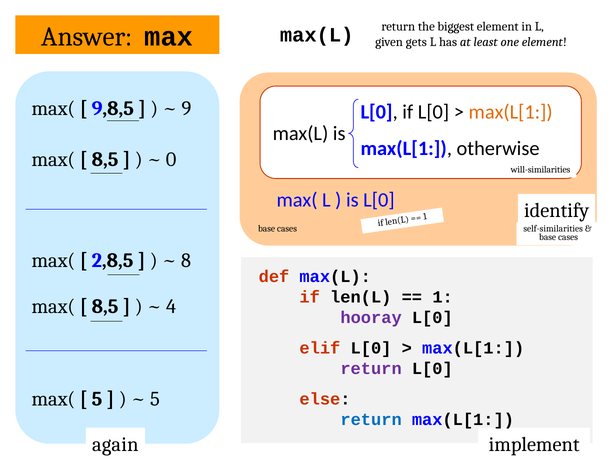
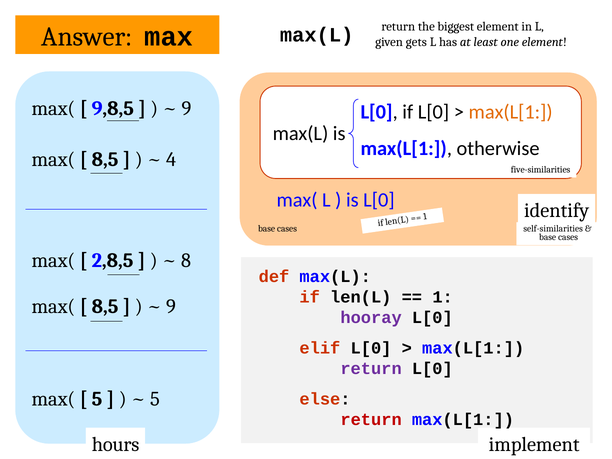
0: 0 -> 4
will-similarities: will-similarities -> five-similarities
4 at (171, 307): 4 -> 9
return at (371, 419) colour: blue -> red
again: again -> hours
